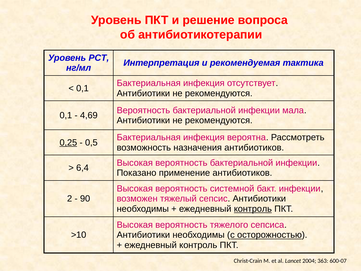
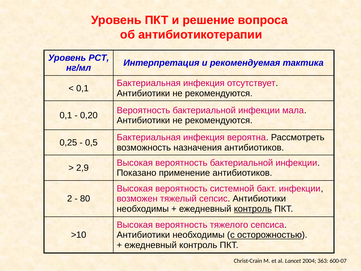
4,69: 4,69 -> 0,20
0,25 underline: present -> none
6,4: 6,4 -> 2,9
90: 90 -> 80
